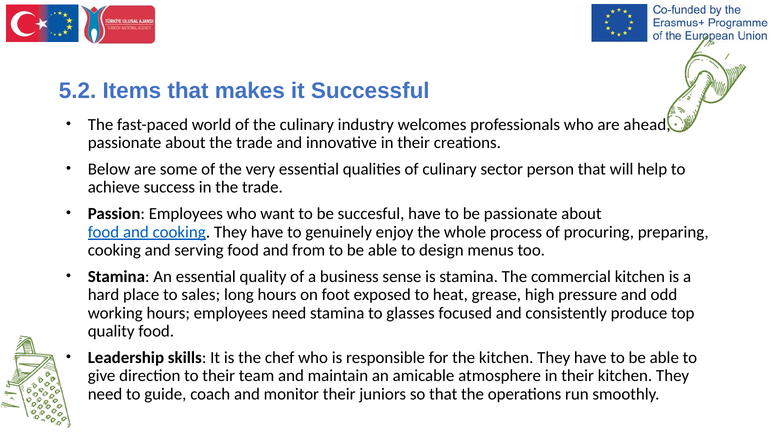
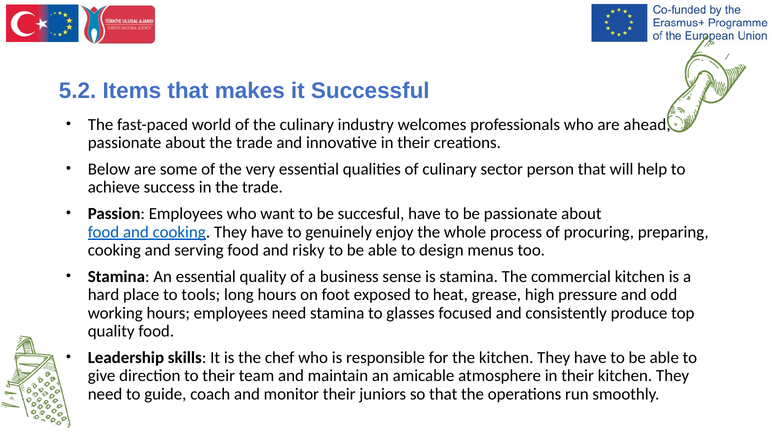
from: from -> risky
sales: sales -> tools
